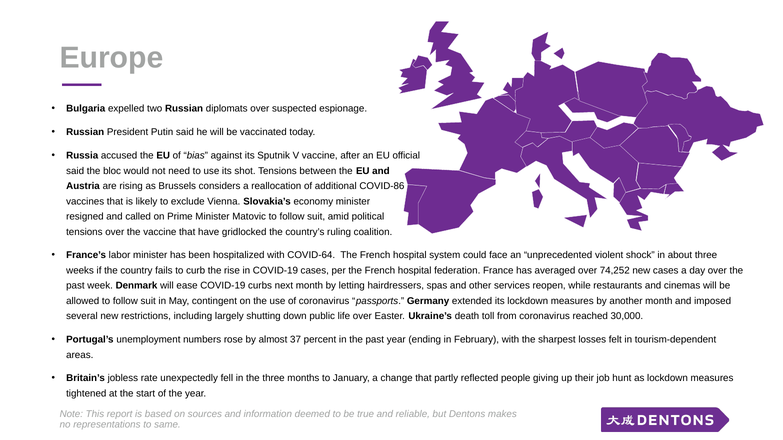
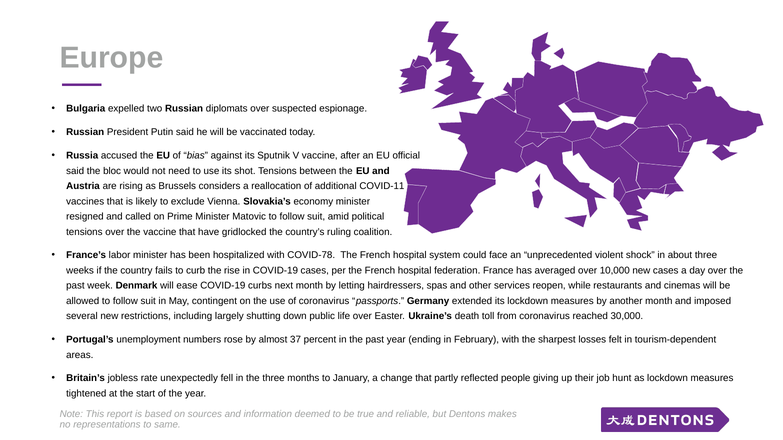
COVID-86: COVID-86 -> COVID-11
COVID-64: COVID-64 -> COVID-78
74,252: 74,252 -> 10,000
